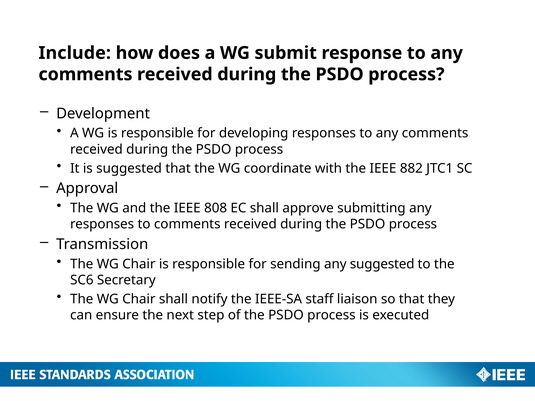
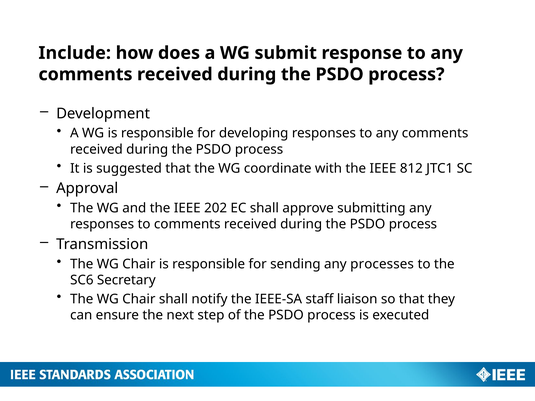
882: 882 -> 812
808: 808 -> 202
any suggested: suggested -> processes
